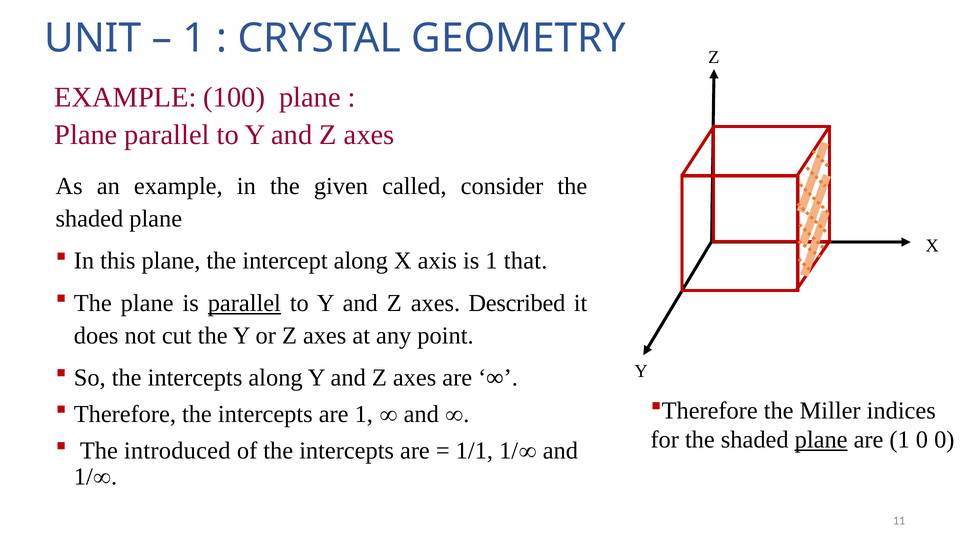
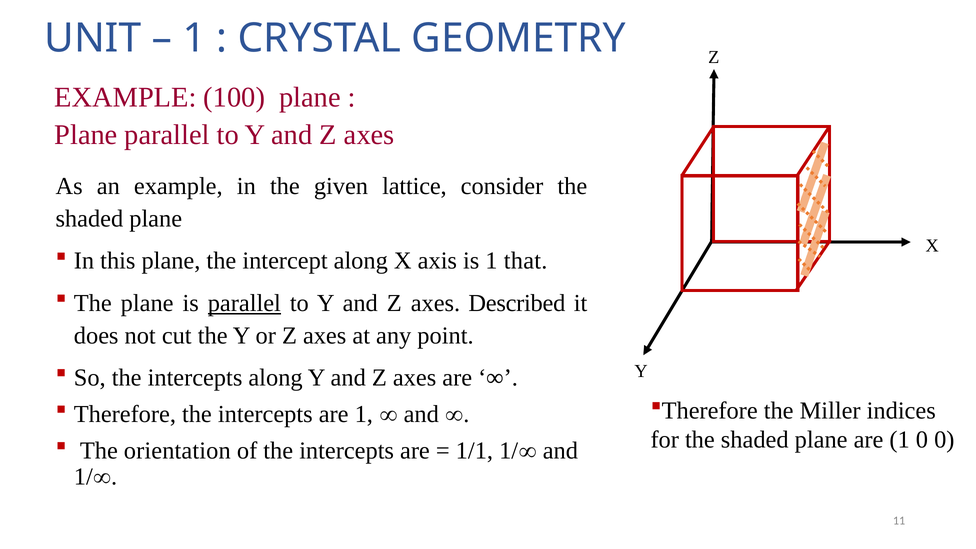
called: called -> lattice
plane at (821, 440) underline: present -> none
introduced: introduced -> orientation
